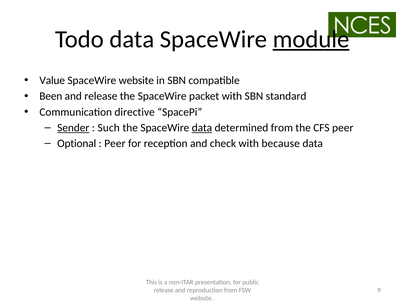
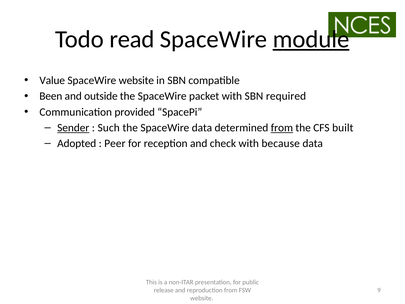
Todo data: data -> read
and release: release -> outside
standard: standard -> required
directive: directive -> provided
data at (202, 128) underline: present -> none
from at (282, 128) underline: none -> present
CFS peer: peer -> built
Optional: Optional -> Adopted
